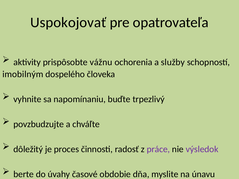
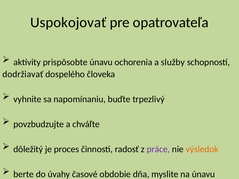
prispôsobte vážnu: vážnu -> únavu
imobilným: imobilným -> dodržiavať
výsledok colour: purple -> orange
